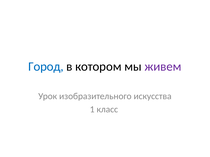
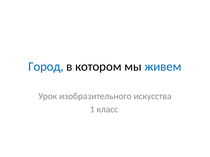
живем colour: purple -> blue
